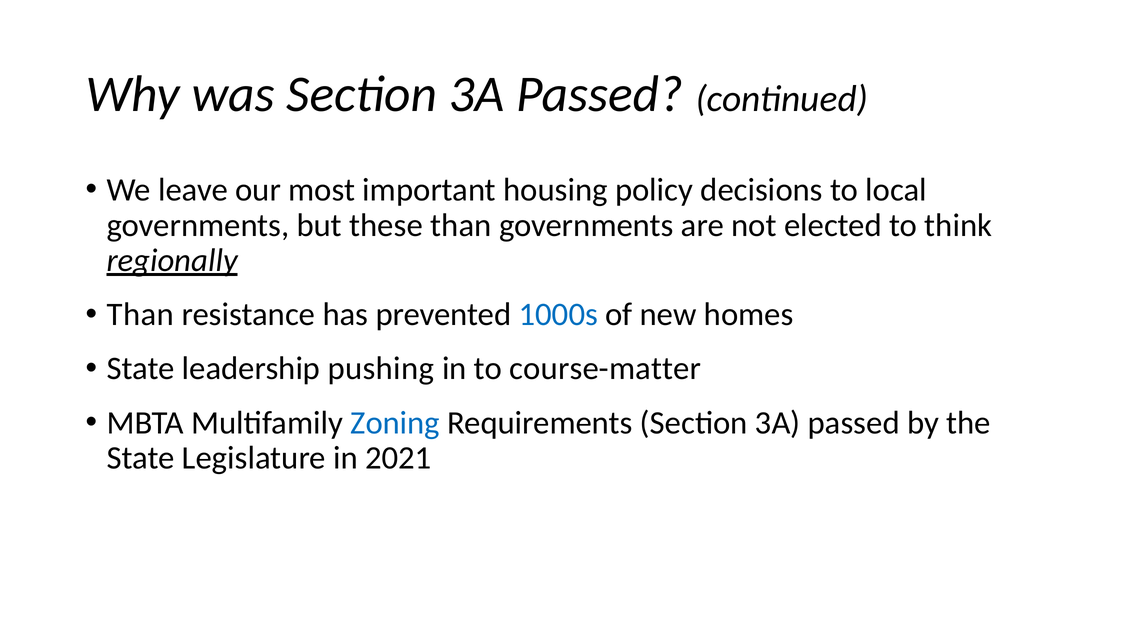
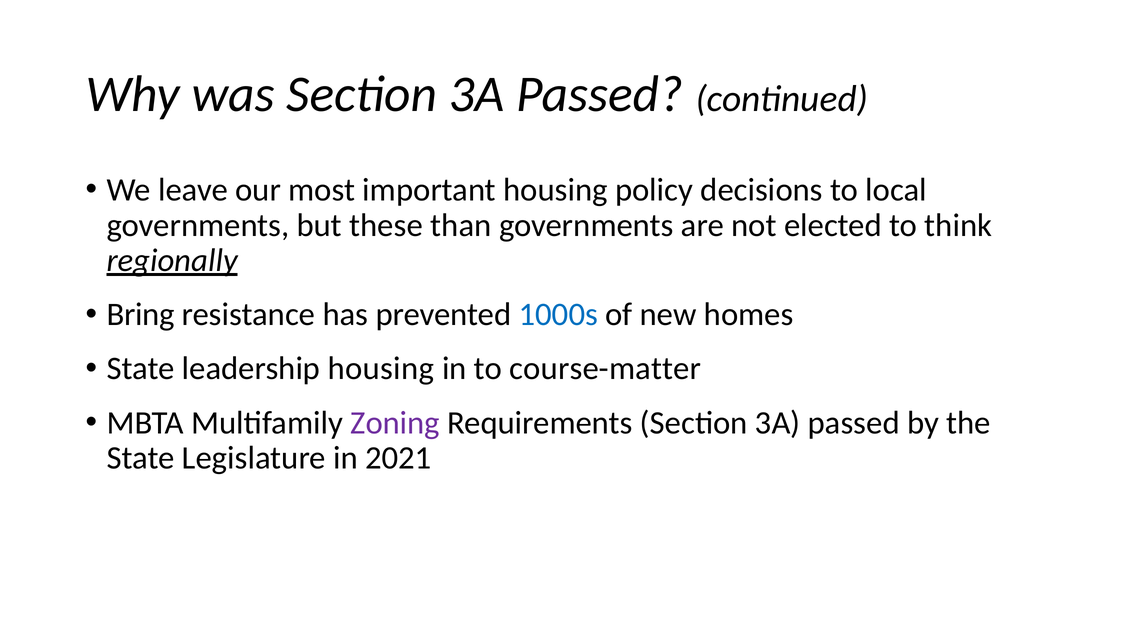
Than at (140, 314): Than -> Bring
leadership pushing: pushing -> housing
Zoning colour: blue -> purple
